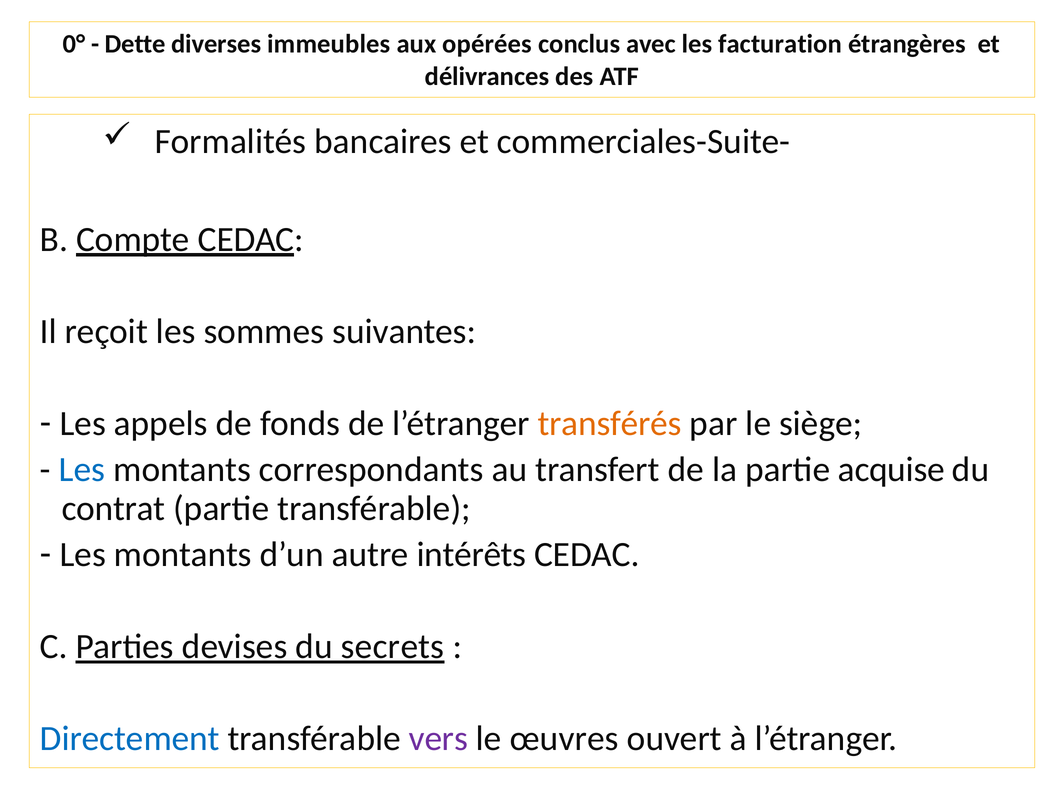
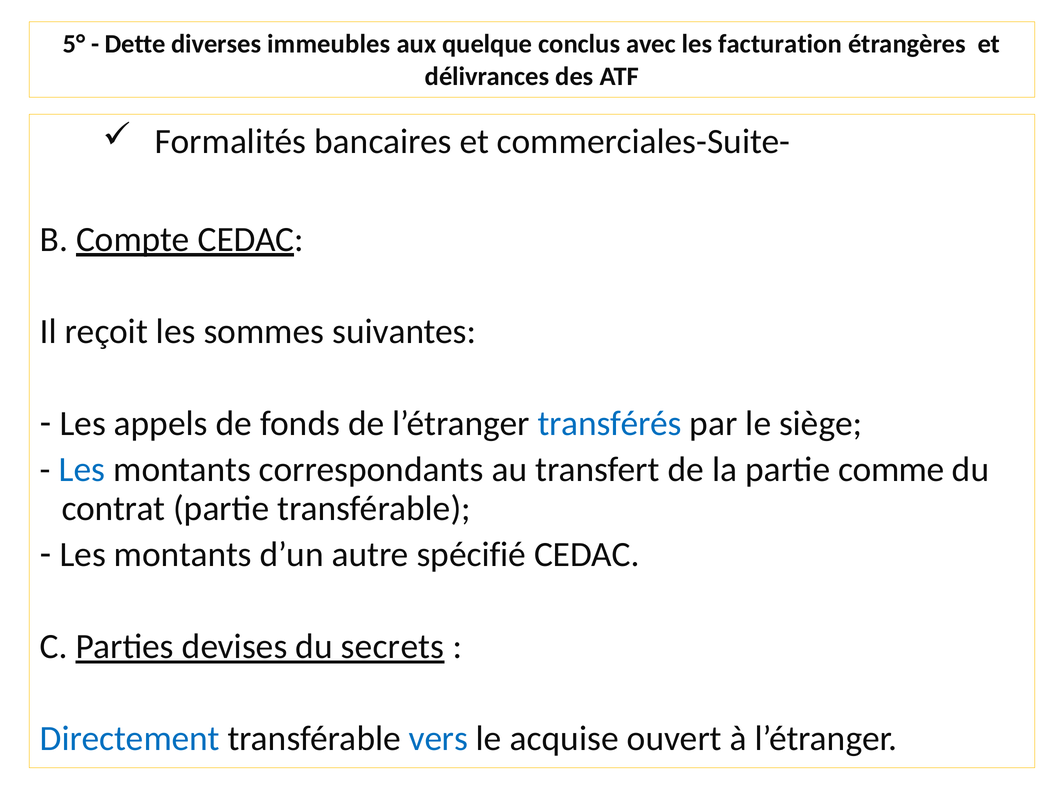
0°: 0° -> 5°
opérées: opérées -> quelque
transférés colour: orange -> blue
acquise: acquise -> comme
intérêts: intérêts -> spécifié
vers colour: purple -> blue
œuvres: œuvres -> acquise
